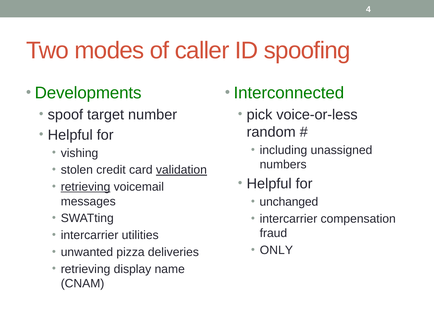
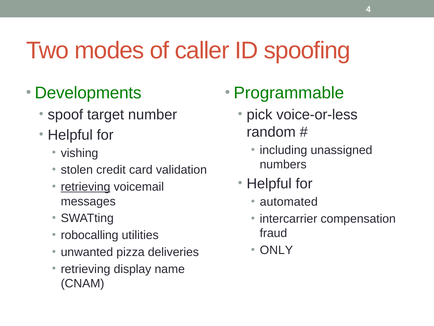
Interconnected: Interconnected -> Programmable
validation underline: present -> none
unchanged: unchanged -> automated
intercarrier at (90, 235): intercarrier -> robocalling
